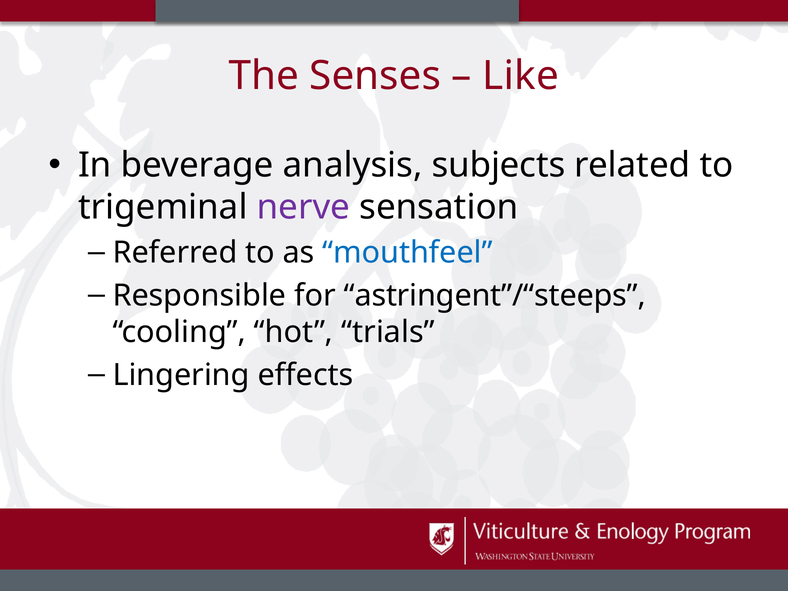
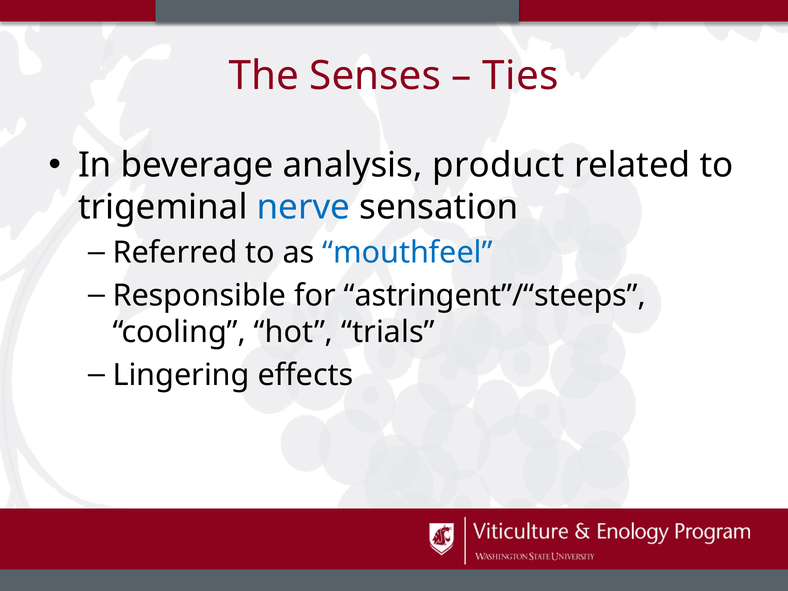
Like: Like -> Ties
subjects: subjects -> product
nerve colour: purple -> blue
